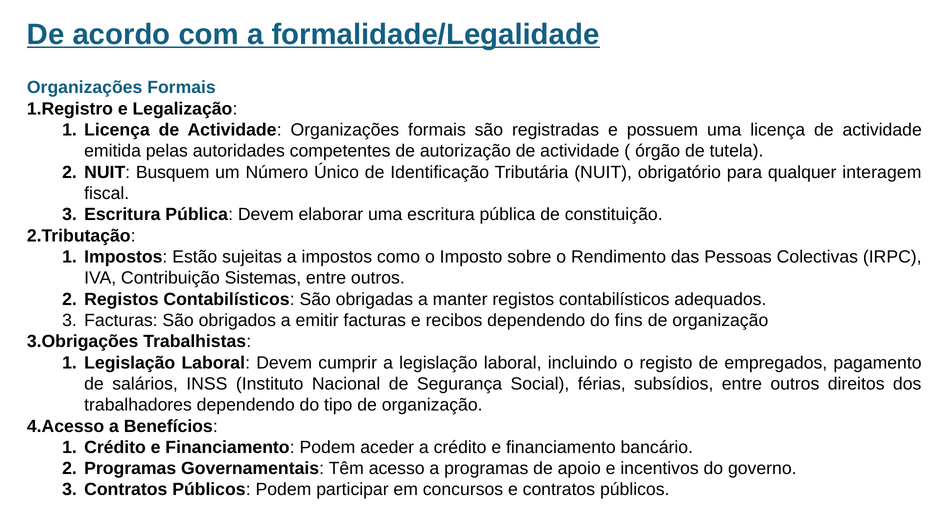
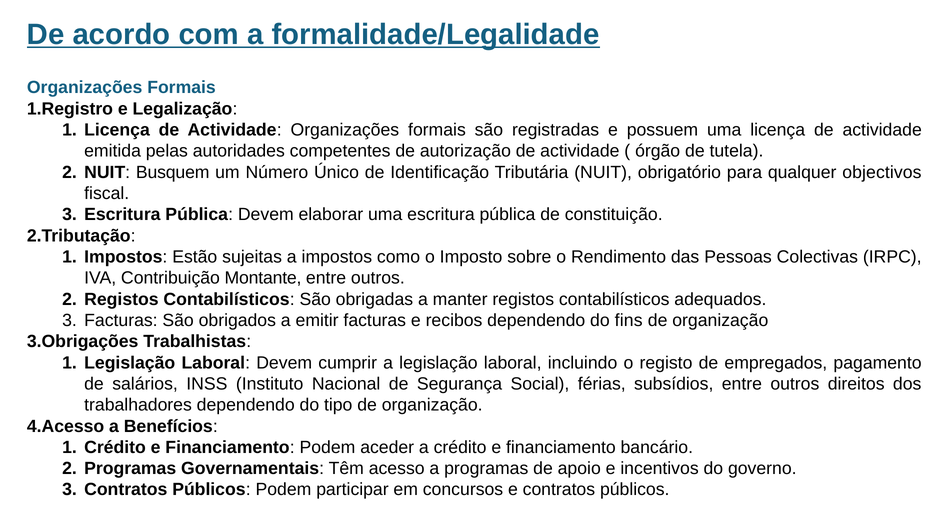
interagem: interagem -> objectivos
Sistemas: Sistemas -> Montante
